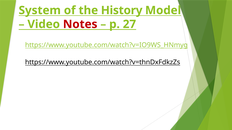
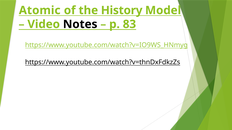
System: System -> Atomic
Notes colour: red -> black
27: 27 -> 83
